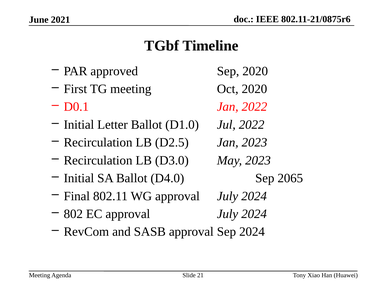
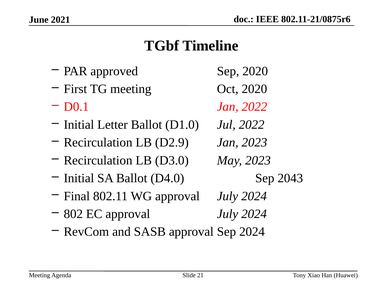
D2.5: D2.5 -> D2.9
2065: 2065 -> 2043
